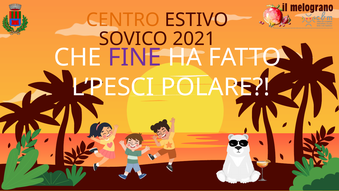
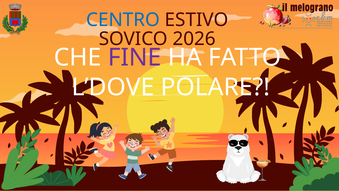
CENTRO colour: orange -> blue
2021: 2021 -> 2026
L’PESCI: L’PESCI -> L’DOVE
